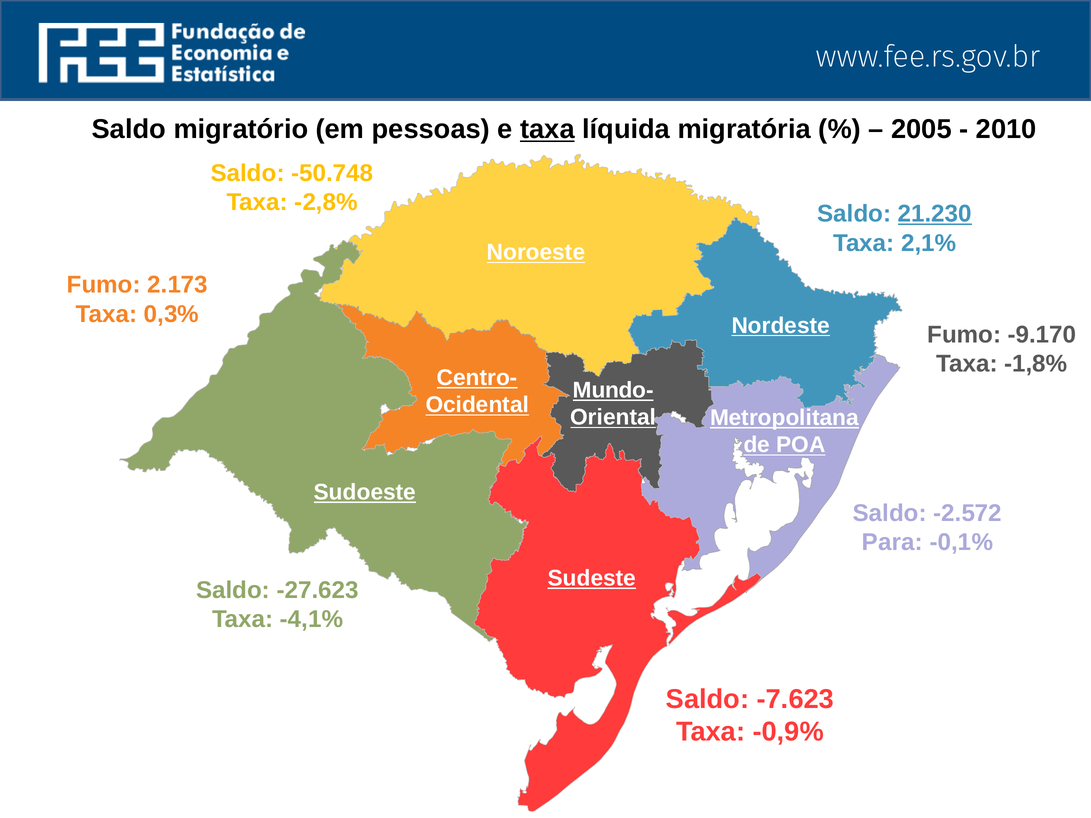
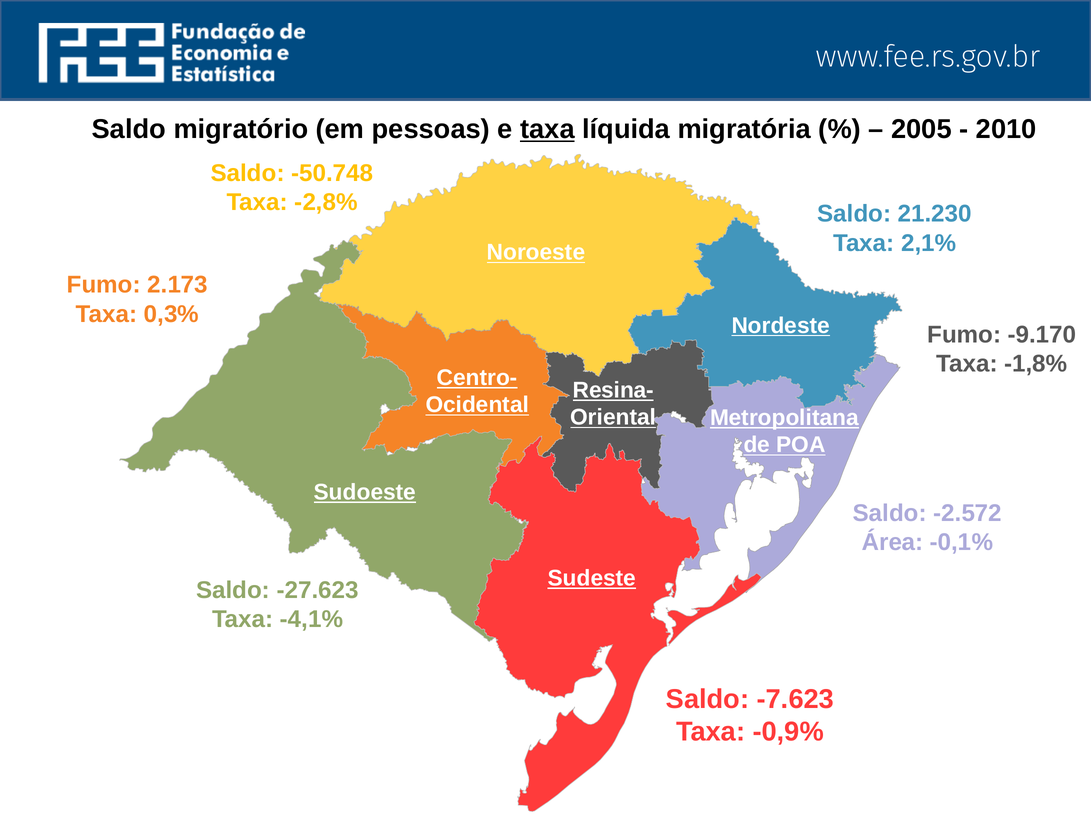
21.230 underline: present -> none
Mundo-: Mundo- -> Resina-
Para: Para -> Área
